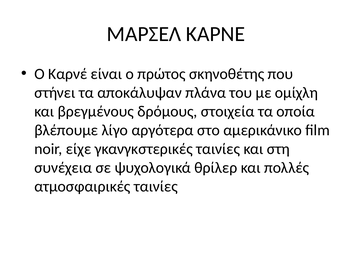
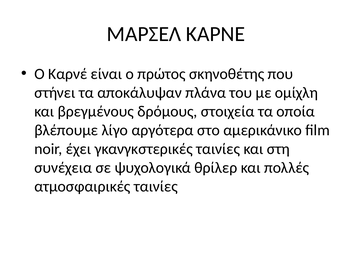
είχε: είχε -> έχει
